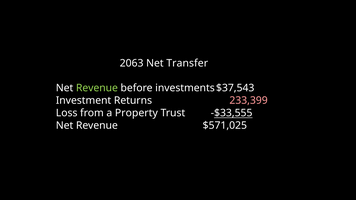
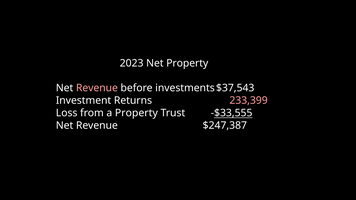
2063: 2063 -> 2023
Net Transfer: Transfer -> Property
Revenue at (97, 88) colour: light green -> pink
$571,025: $571,025 -> $247,387
